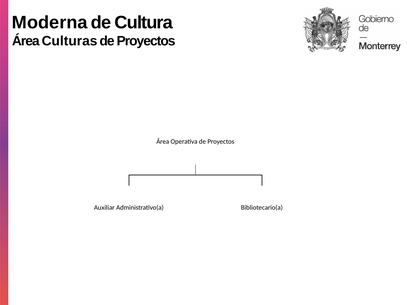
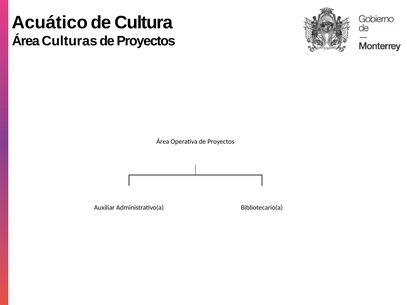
Moderna: Moderna -> Acuático
